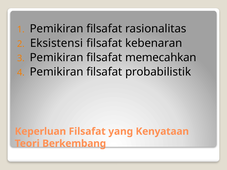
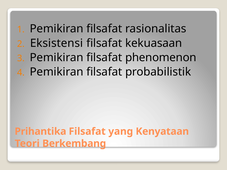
kebenaran: kebenaran -> kekuasaan
memecahkan: memecahkan -> phenomenon
Keperluan: Keperluan -> Prihantika
